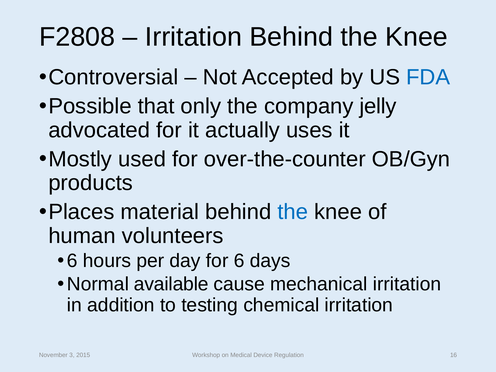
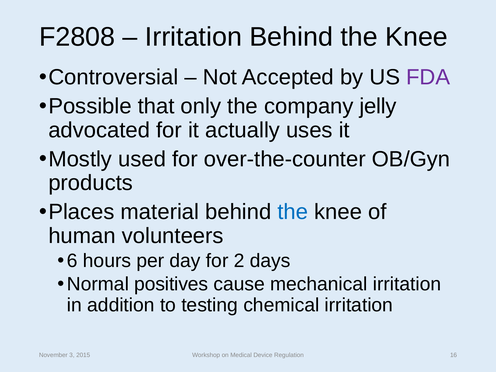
FDA colour: blue -> purple
6: 6 -> 2
available: available -> positives
